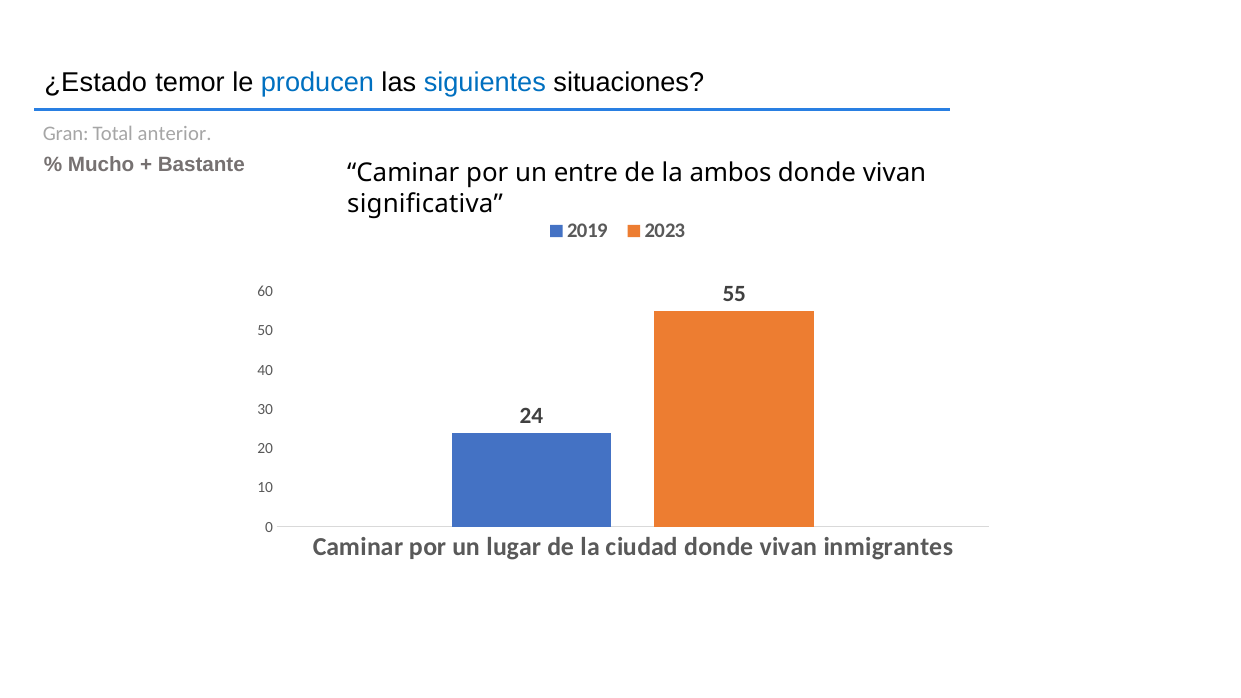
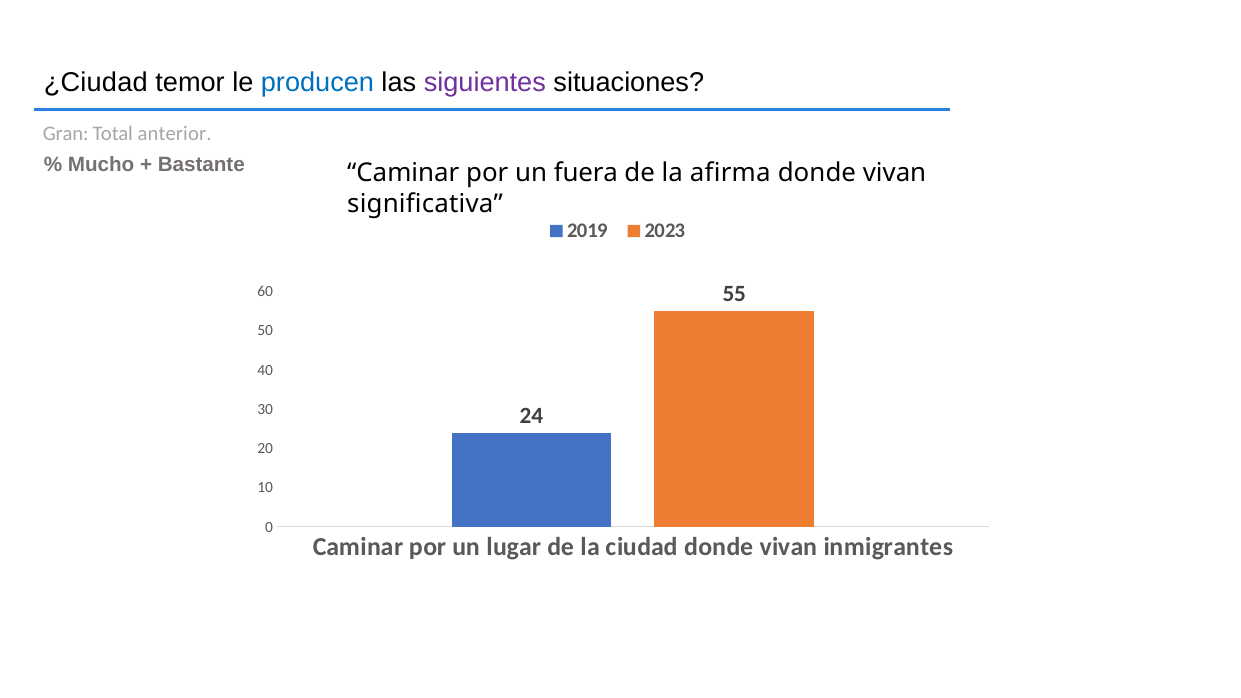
¿Estado: ¿Estado -> ¿Ciudad
siguientes colour: blue -> purple
entre: entre -> fuera
ambos: ambos -> afirma
